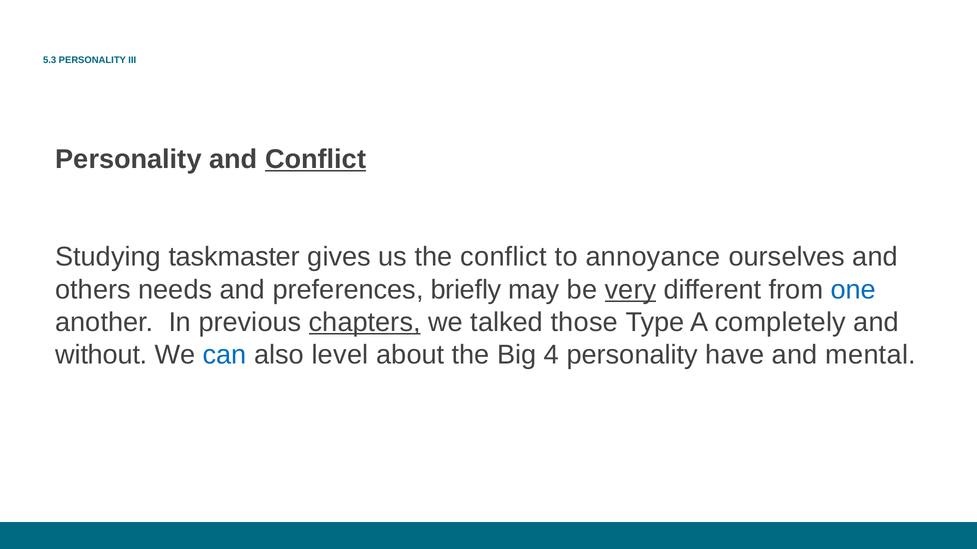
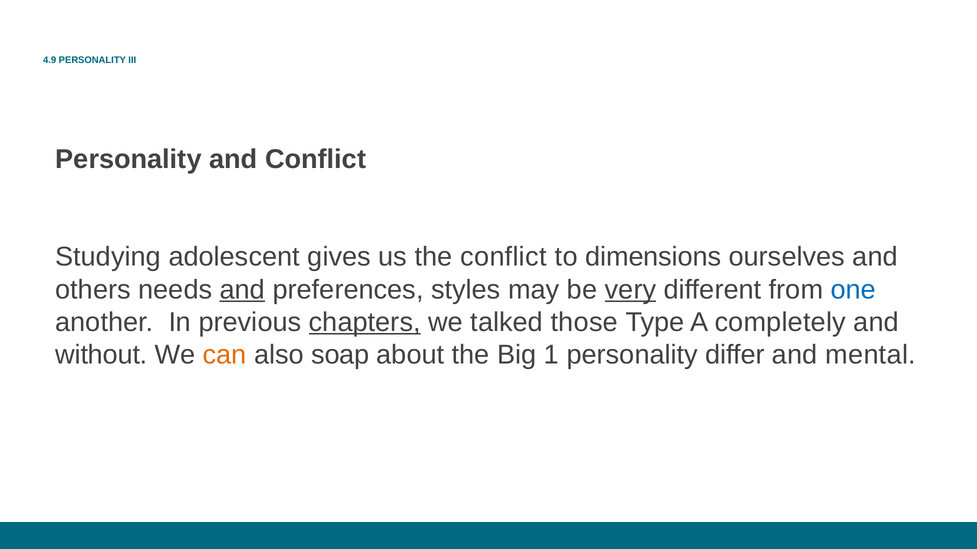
5.3: 5.3 -> 4.9
Conflict at (316, 159) underline: present -> none
taskmaster: taskmaster -> adolescent
annoyance: annoyance -> dimensions
and at (242, 290) underline: none -> present
briefly: briefly -> styles
can colour: blue -> orange
level: level -> soap
4: 4 -> 1
have: have -> differ
